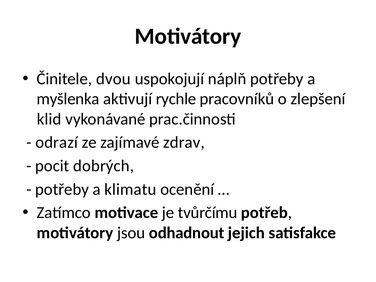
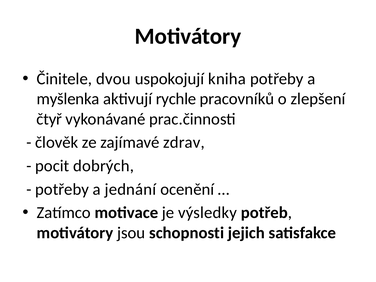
náplň: náplň -> kniha
klid: klid -> čtyř
odrazí: odrazí -> člověk
klimatu: klimatu -> jednání
tvůrčímu: tvůrčímu -> výsledky
odhadnout: odhadnout -> schopnosti
